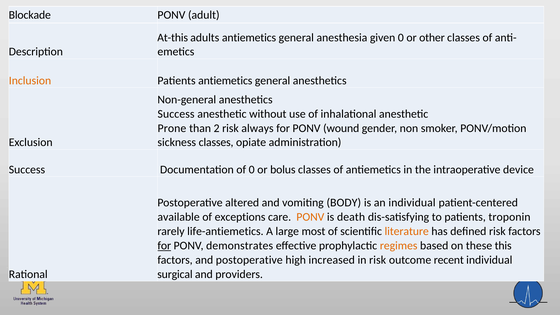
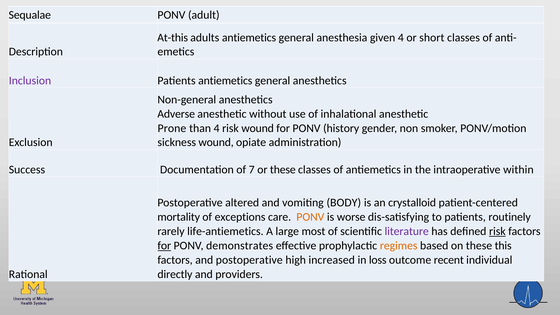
Blockade: Blockade -> Sequalae
given 0: 0 -> 4
other: other -> short
Inclusion colour: orange -> purple
Success at (176, 114): Success -> Adverse
than 2: 2 -> 4
risk always: always -> wound
wound: wound -> history
sickness classes: classes -> wound
of 0: 0 -> 7
or bolus: bolus -> these
device: device -> within
an individual: individual -> crystalloid
available: available -> mortality
death: death -> worse
troponin: troponin -> routinely
literature colour: orange -> purple
risk at (497, 231) underline: none -> present
in risk: risk -> loss
surgical: surgical -> directly
